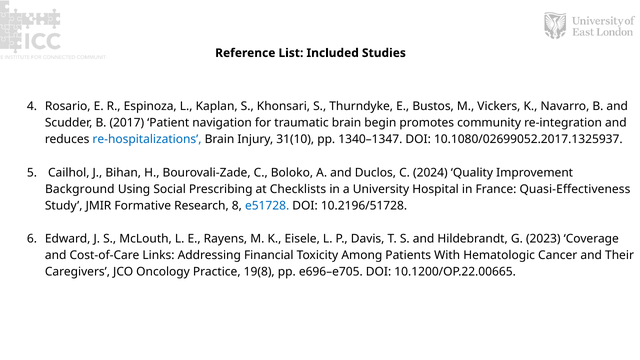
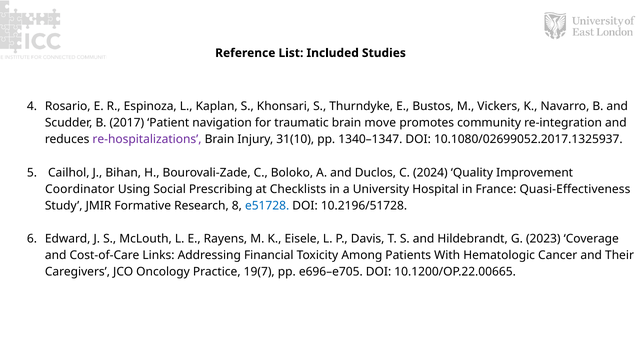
begin: begin -> move
re-hospitalizations colour: blue -> purple
Background: Background -> Coordinator
19(8: 19(8 -> 19(7
